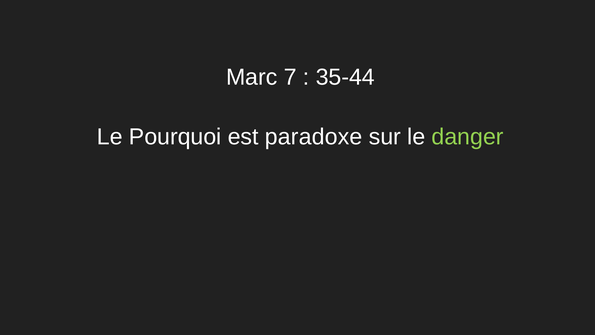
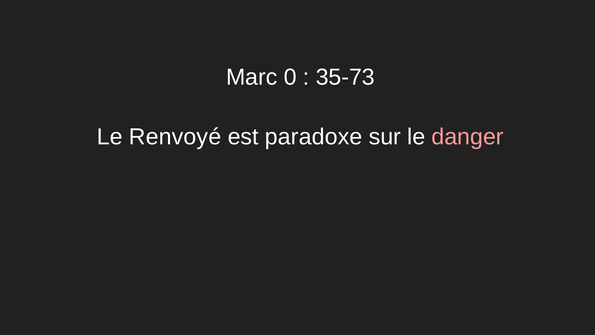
7: 7 -> 0
35-44: 35-44 -> 35-73
Pourquoi: Pourquoi -> Renvoyé
danger colour: light green -> pink
